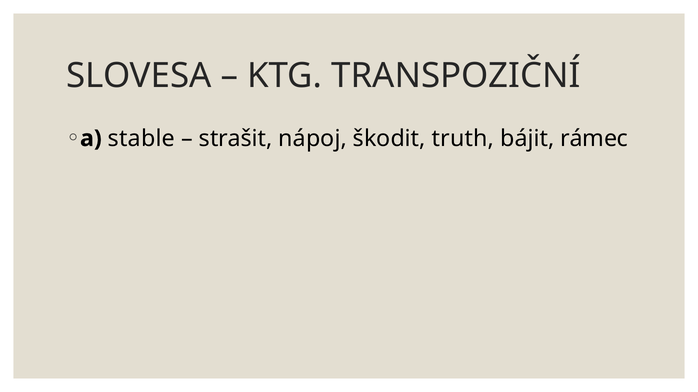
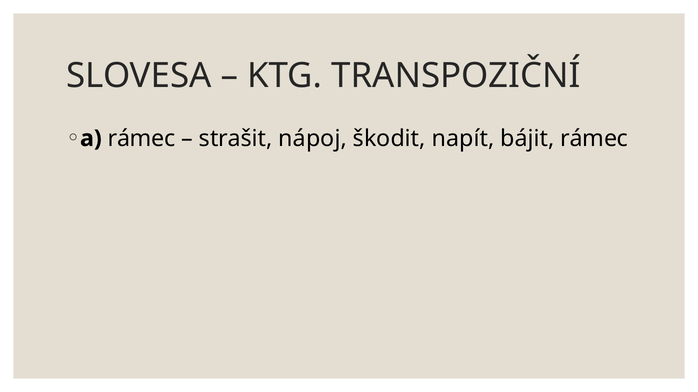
a stable: stable -> rámec
truth: truth -> napít
